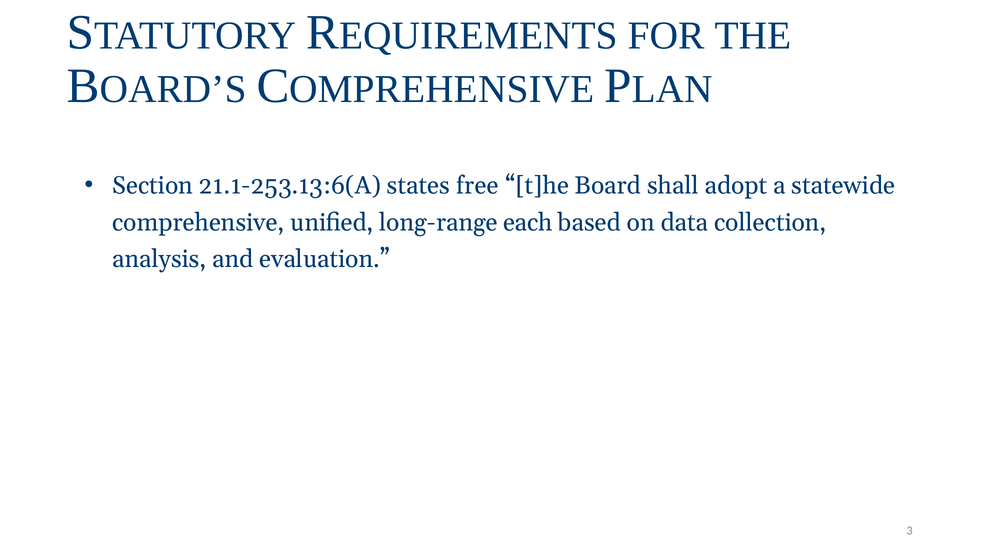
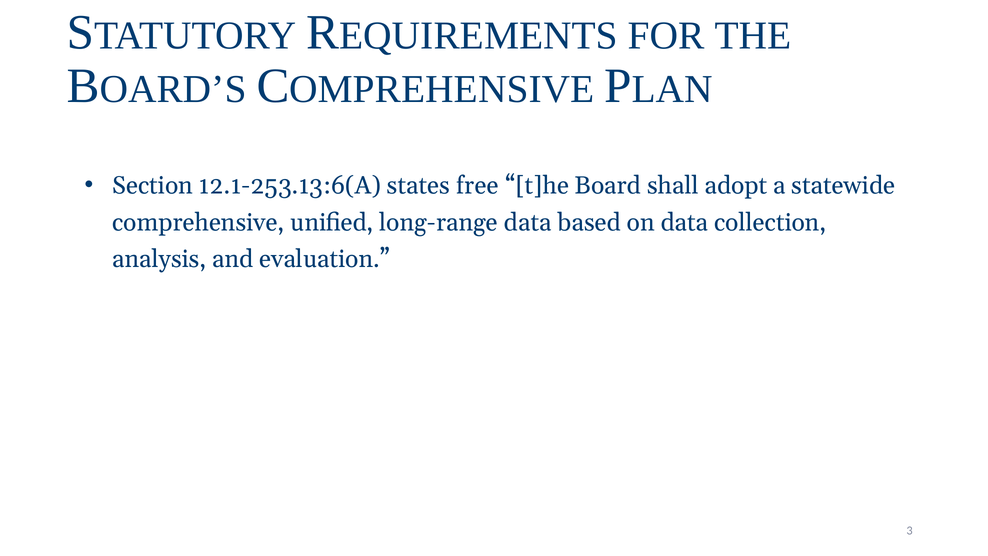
21.1-253.13:6(A: 21.1-253.13:6(A -> 12.1-253.13:6(A
long-range each: each -> data
